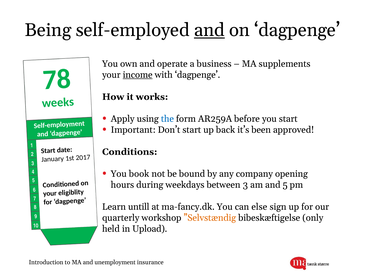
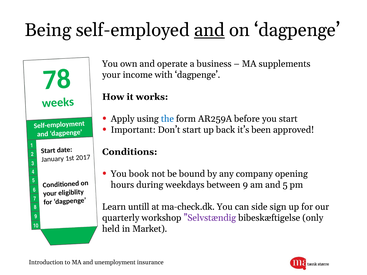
income underline: present -> none
between 3: 3 -> 9
ma-fancy.dk: ma-fancy.dk -> ma-check.dk
else: else -> side
”Selvstændig colour: orange -> purple
Upload: Upload -> Market
